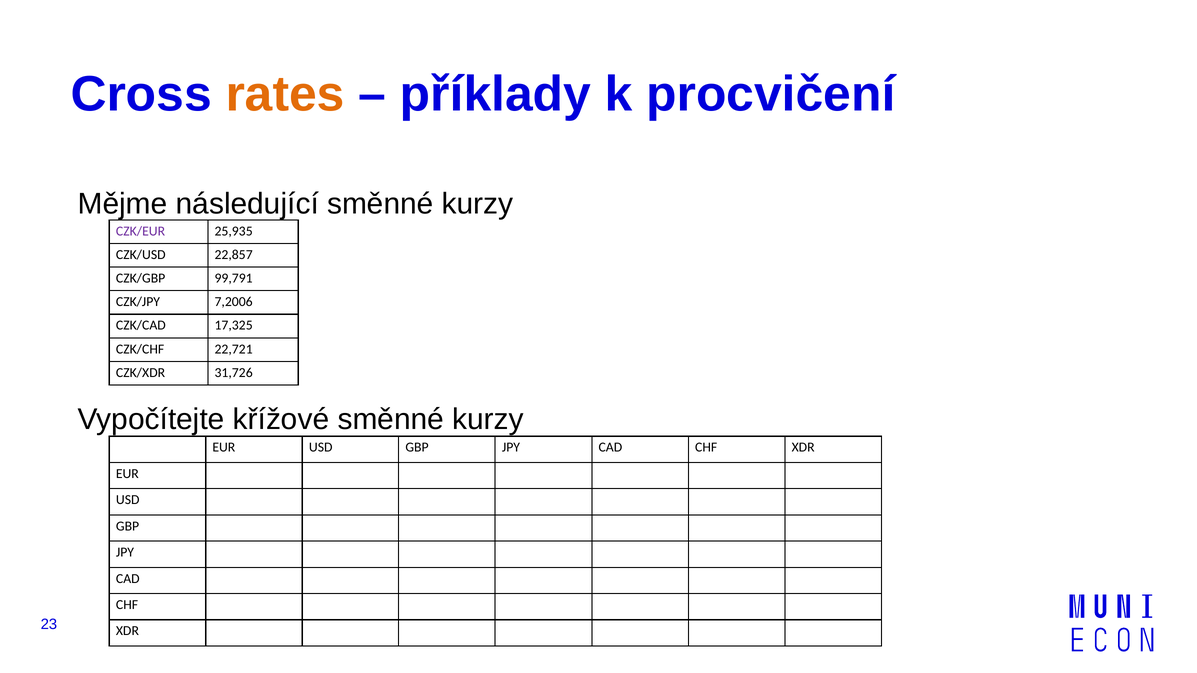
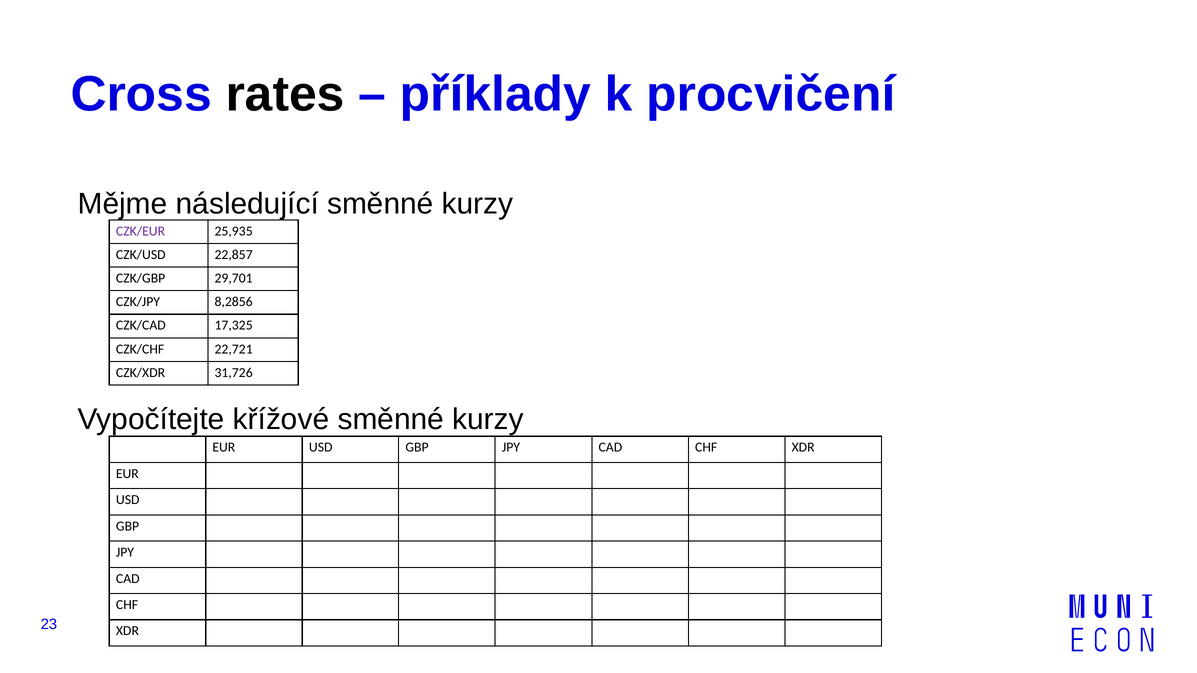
rates colour: orange -> black
99,791: 99,791 -> 29,701
7,2006: 7,2006 -> 8,2856
